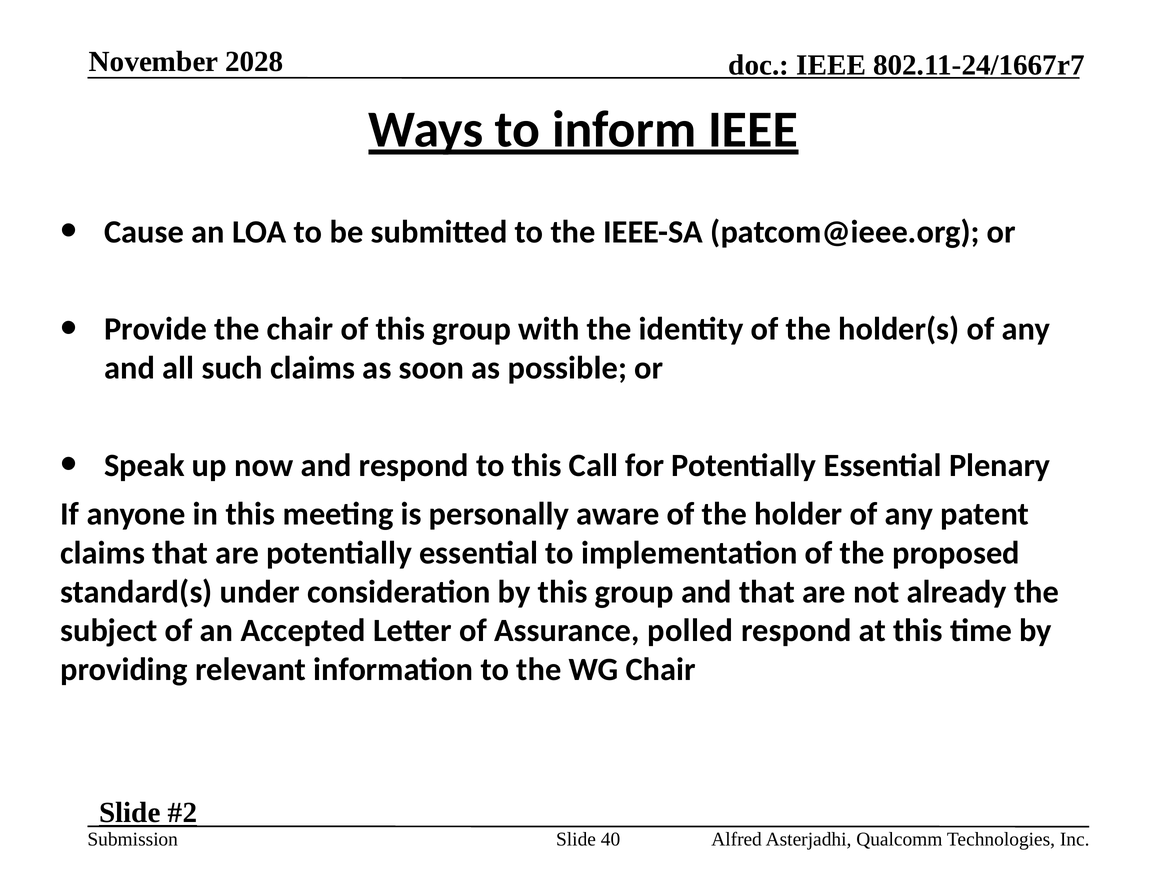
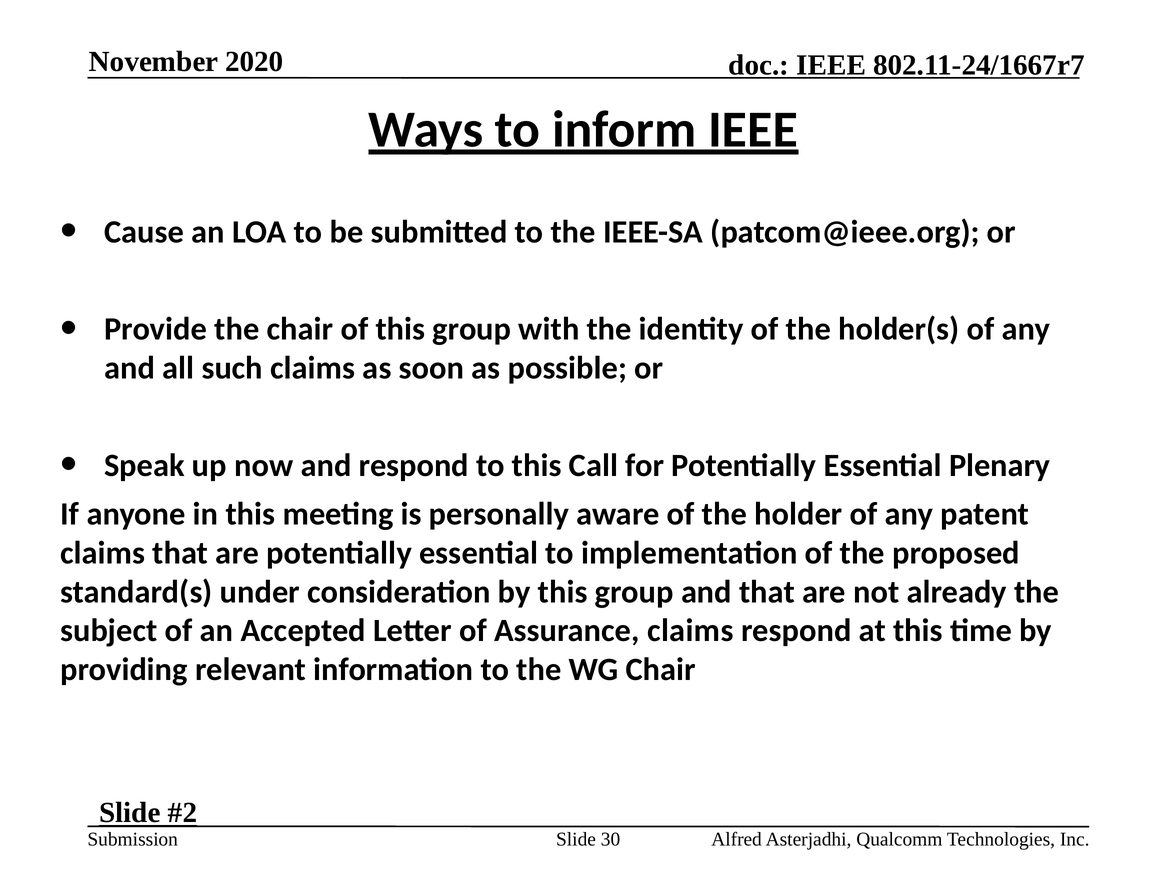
2028: 2028 -> 2020
Assurance polled: polled -> claims
40: 40 -> 30
